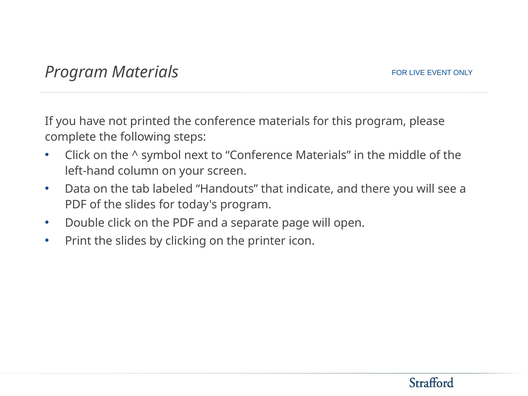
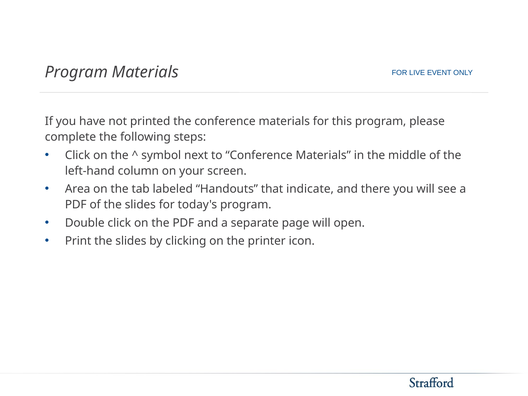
Data: Data -> Area
